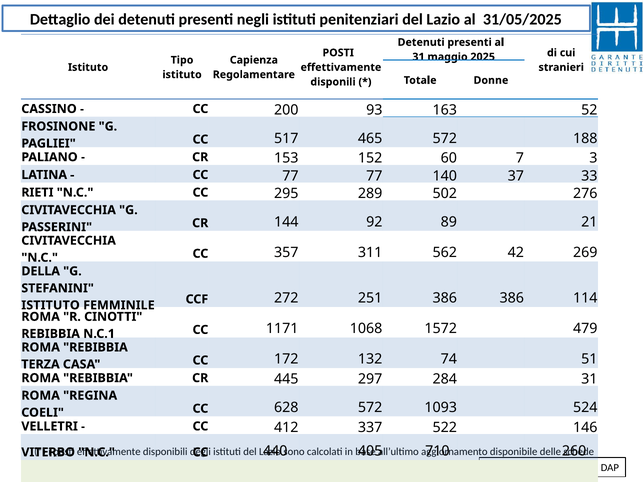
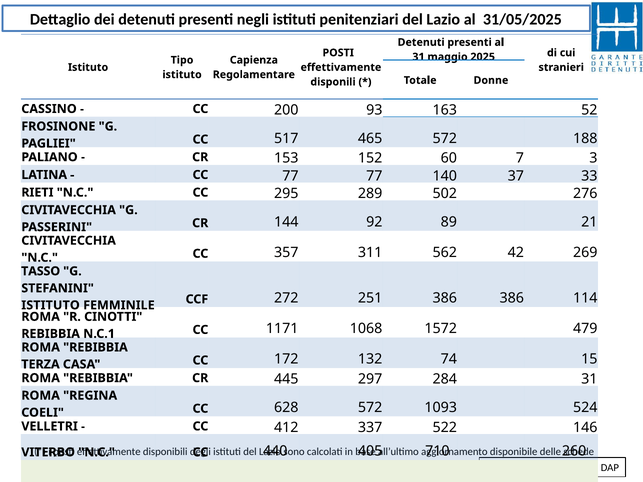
DELLA at (41, 271): DELLA -> TASSO
51: 51 -> 15
